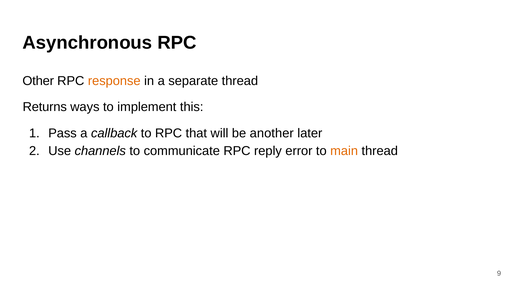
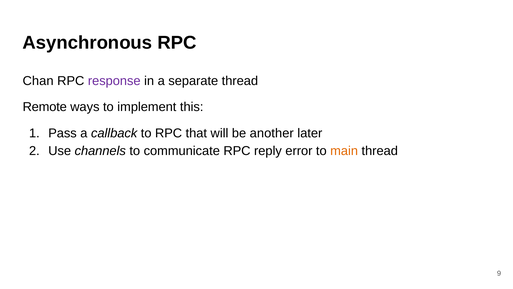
Other: Other -> Chan
response colour: orange -> purple
Returns: Returns -> Remote
